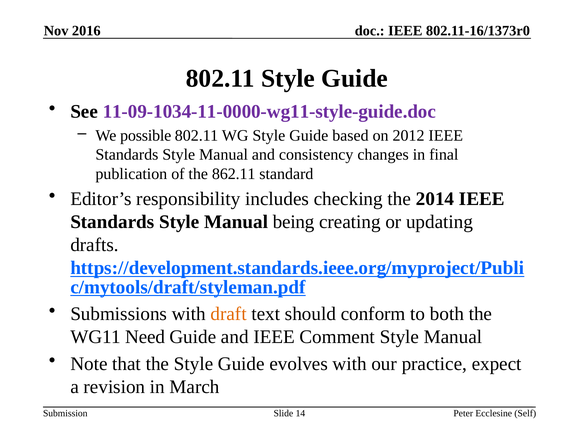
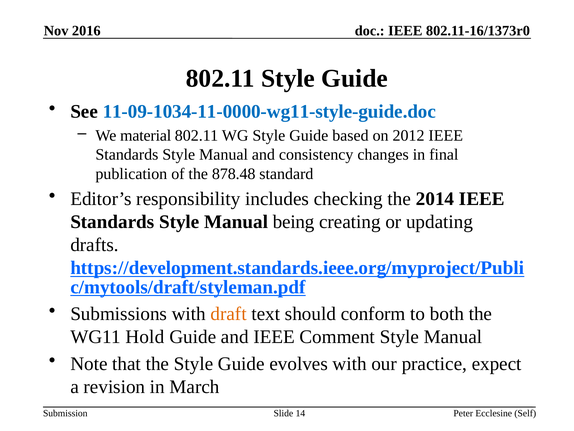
11-09-1034-11-0000-wg11-style-guide.doc colour: purple -> blue
possible: possible -> material
862.11: 862.11 -> 878.48
Need: Need -> Hold
